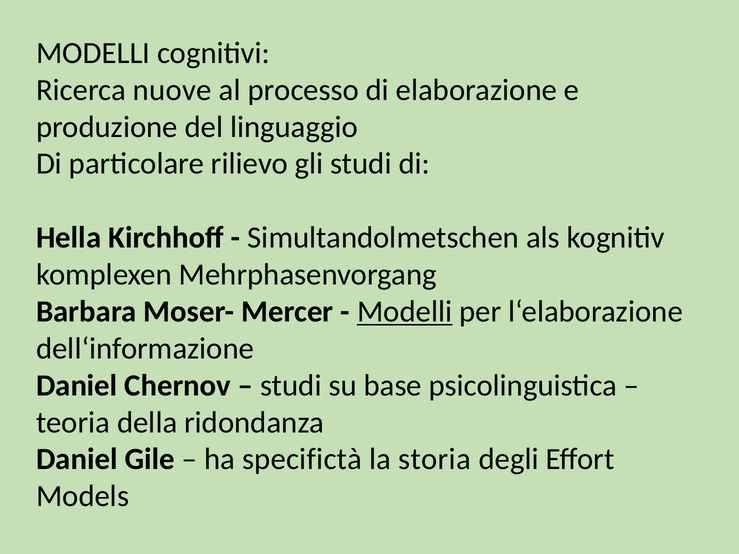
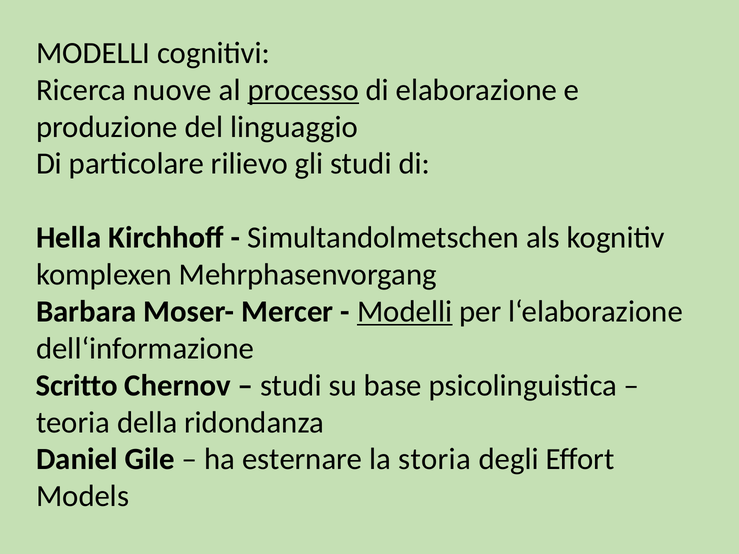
processo underline: none -> present
Daniel at (77, 386): Daniel -> Scritto
specifictà: specifictà -> esternare
